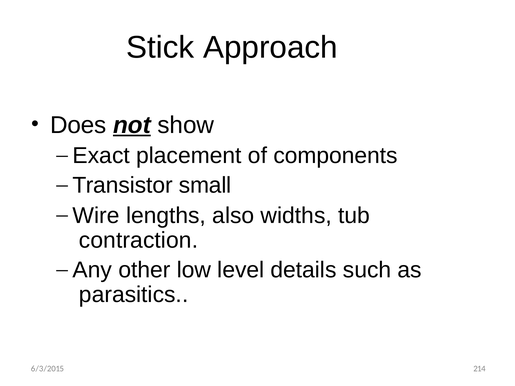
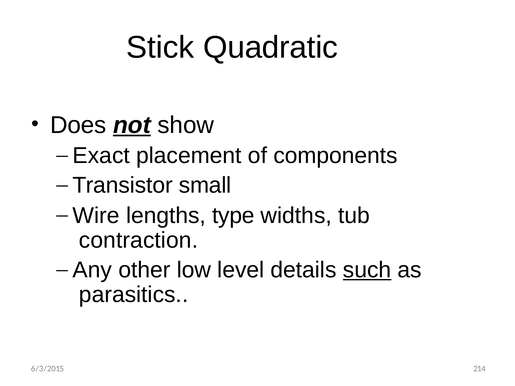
Approach: Approach -> Quadratic
also: also -> type
such underline: none -> present
